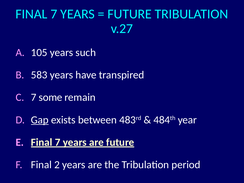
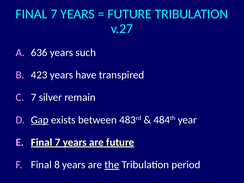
105: 105 -> 636
583: 583 -> 423
some: some -> silver
2: 2 -> 8
the underline: none -> present
